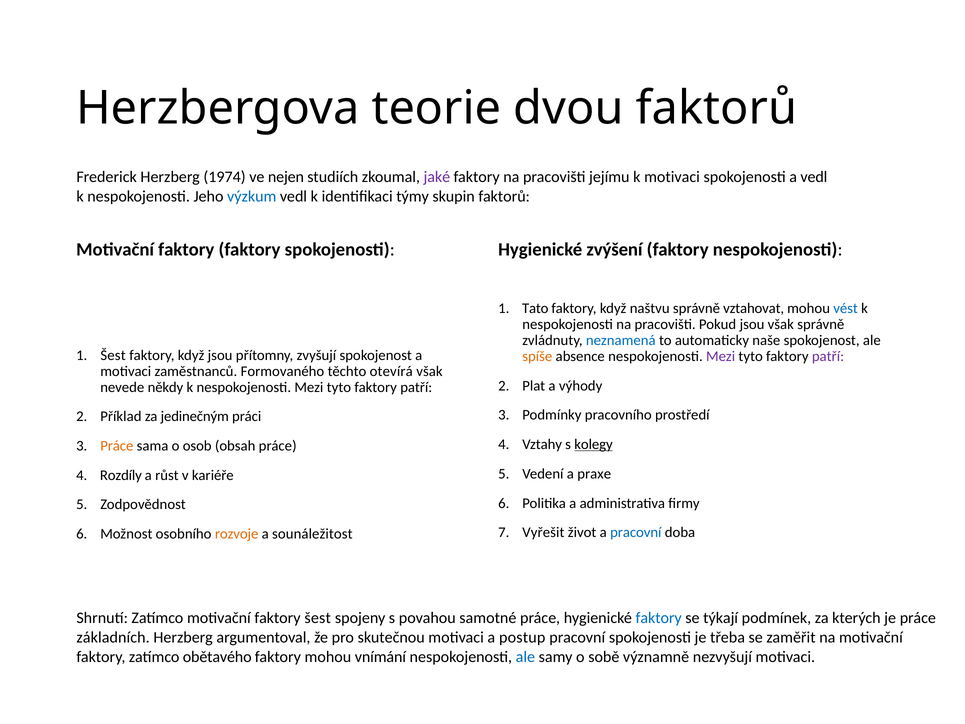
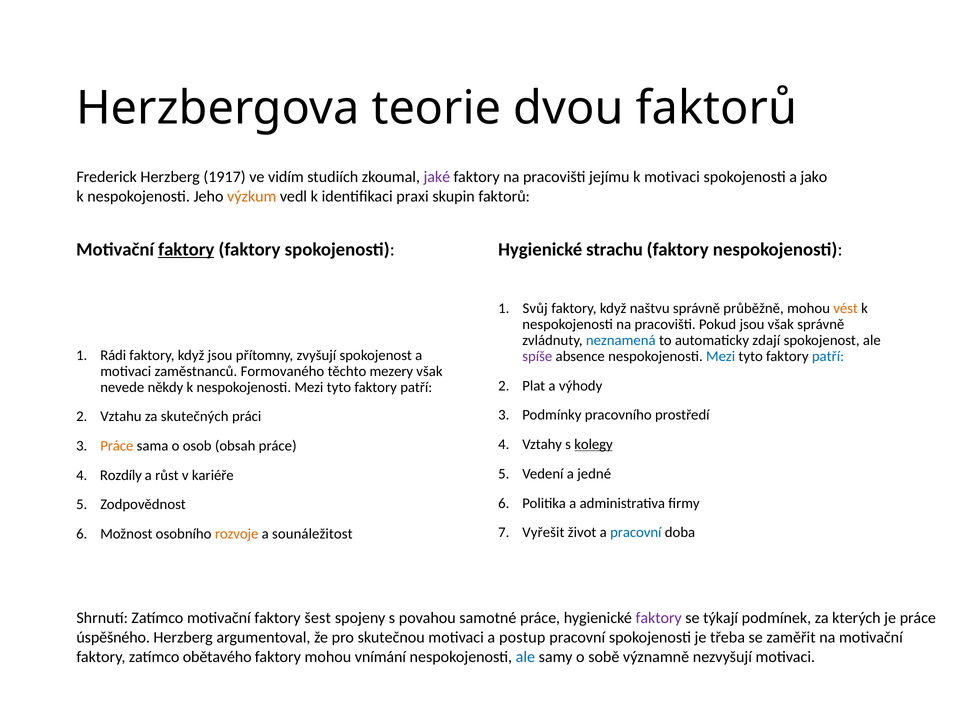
1974: 1974 -> 1917
nejen: nejen -> vidím
a vedl: vedl -> jako
výzkum colour: blue -> orange
týmy: týmy -> praxi
faktory at (186, 249) underline: none -> present
zvýšení: zvýšení -> strachu
Tato: Tato -> Svůj
vztahovat: vztahovat -> průběžně
vést colour: blue -> orange
naše: naše -> zdají
Šest at (113, 355): Šest -> Rádi
spíše colour: orange -> purple
Mezi at (721, 356) colour: purple -> blue
patří at (828, 356) colour: purple -> blue
otevírá: otevírá -> mezery
Příklad: Příklad -> Vztahu
jedinečným: jedinečným -> skutečných
praxe: praxe -> jedné
faktory at (659, 618) colour: blue -> purple
základních: základních -> úspěšného
